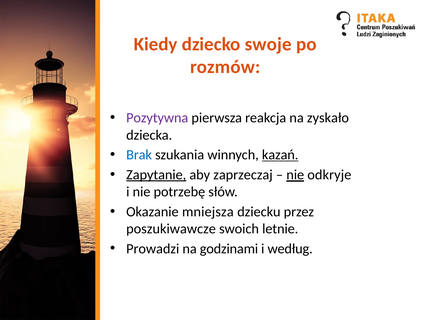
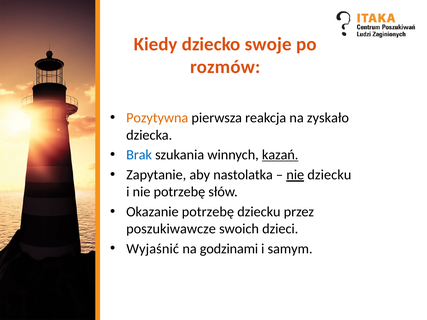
Pozytywna colour: purple -> orange
Zapytanie underline: present -> none
zaprzeczaj: zaprzeczaj -> nastolatka
nie odkryje: odkryje -> dziecku
Okazanie mniejsza: mniejsza -> potrzebę
letnie: letnie -> dzieci
Prowadzi: Prowadzi -> Wyjaśnić
według: według -> samym
